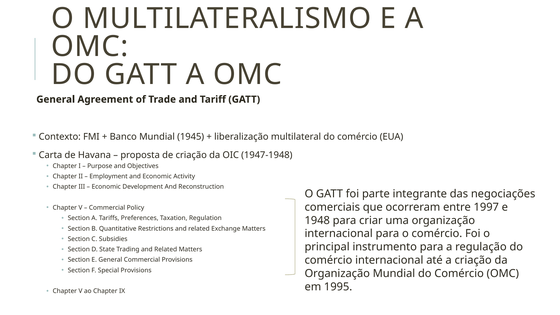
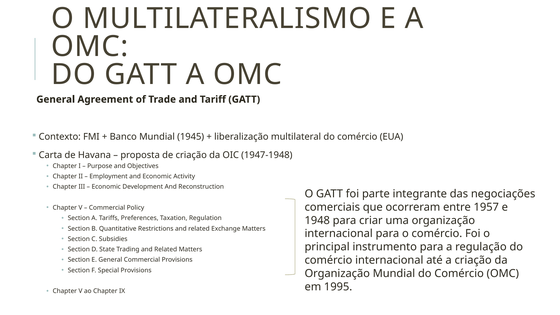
1997: 1997 -> 1957
